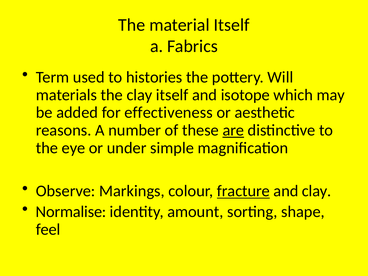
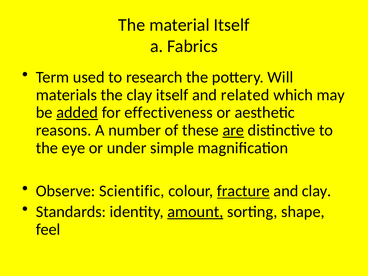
histories: histories -> research
isotope: isotope -> related
added underline: none -> present
Markings: Markings -> Scientific
Normalise: Normalise -> Standards
amount underline: none -> present
